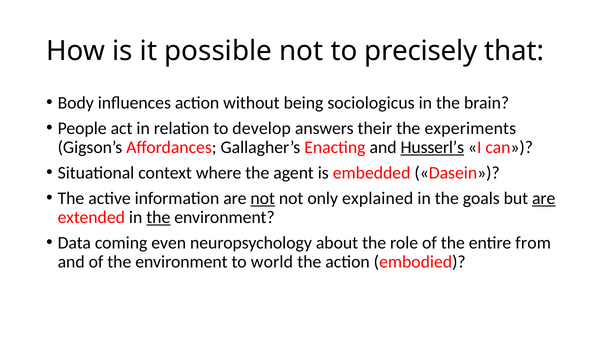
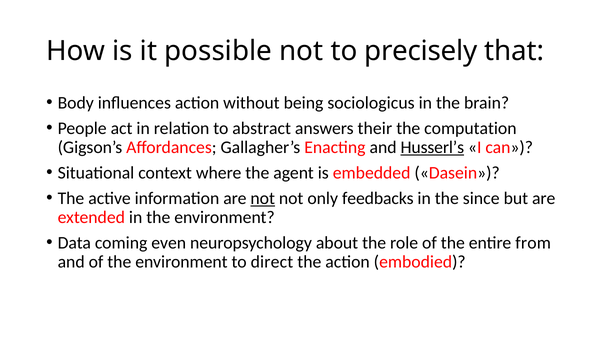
develop: develop -> abstract
experiments: experiments -> computation
explained: explained -> feedbacks
goals: goals -> since
are at (544, 198) underline: present -> none
the at (158, 217) underline: present -> none
world: world -> direct
